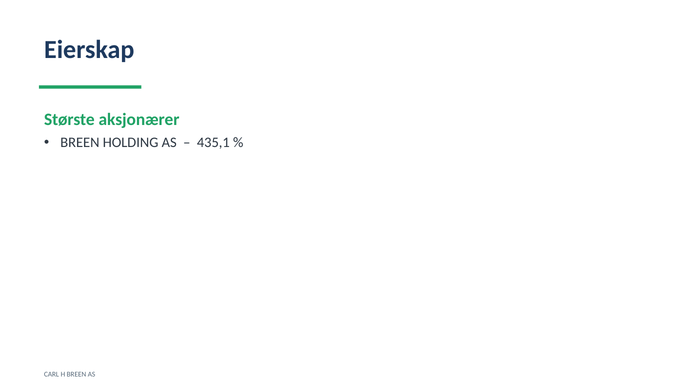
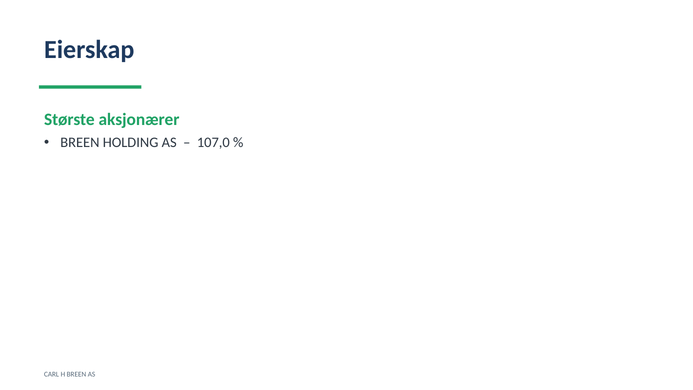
435,1: 435,1 -> 107,0
